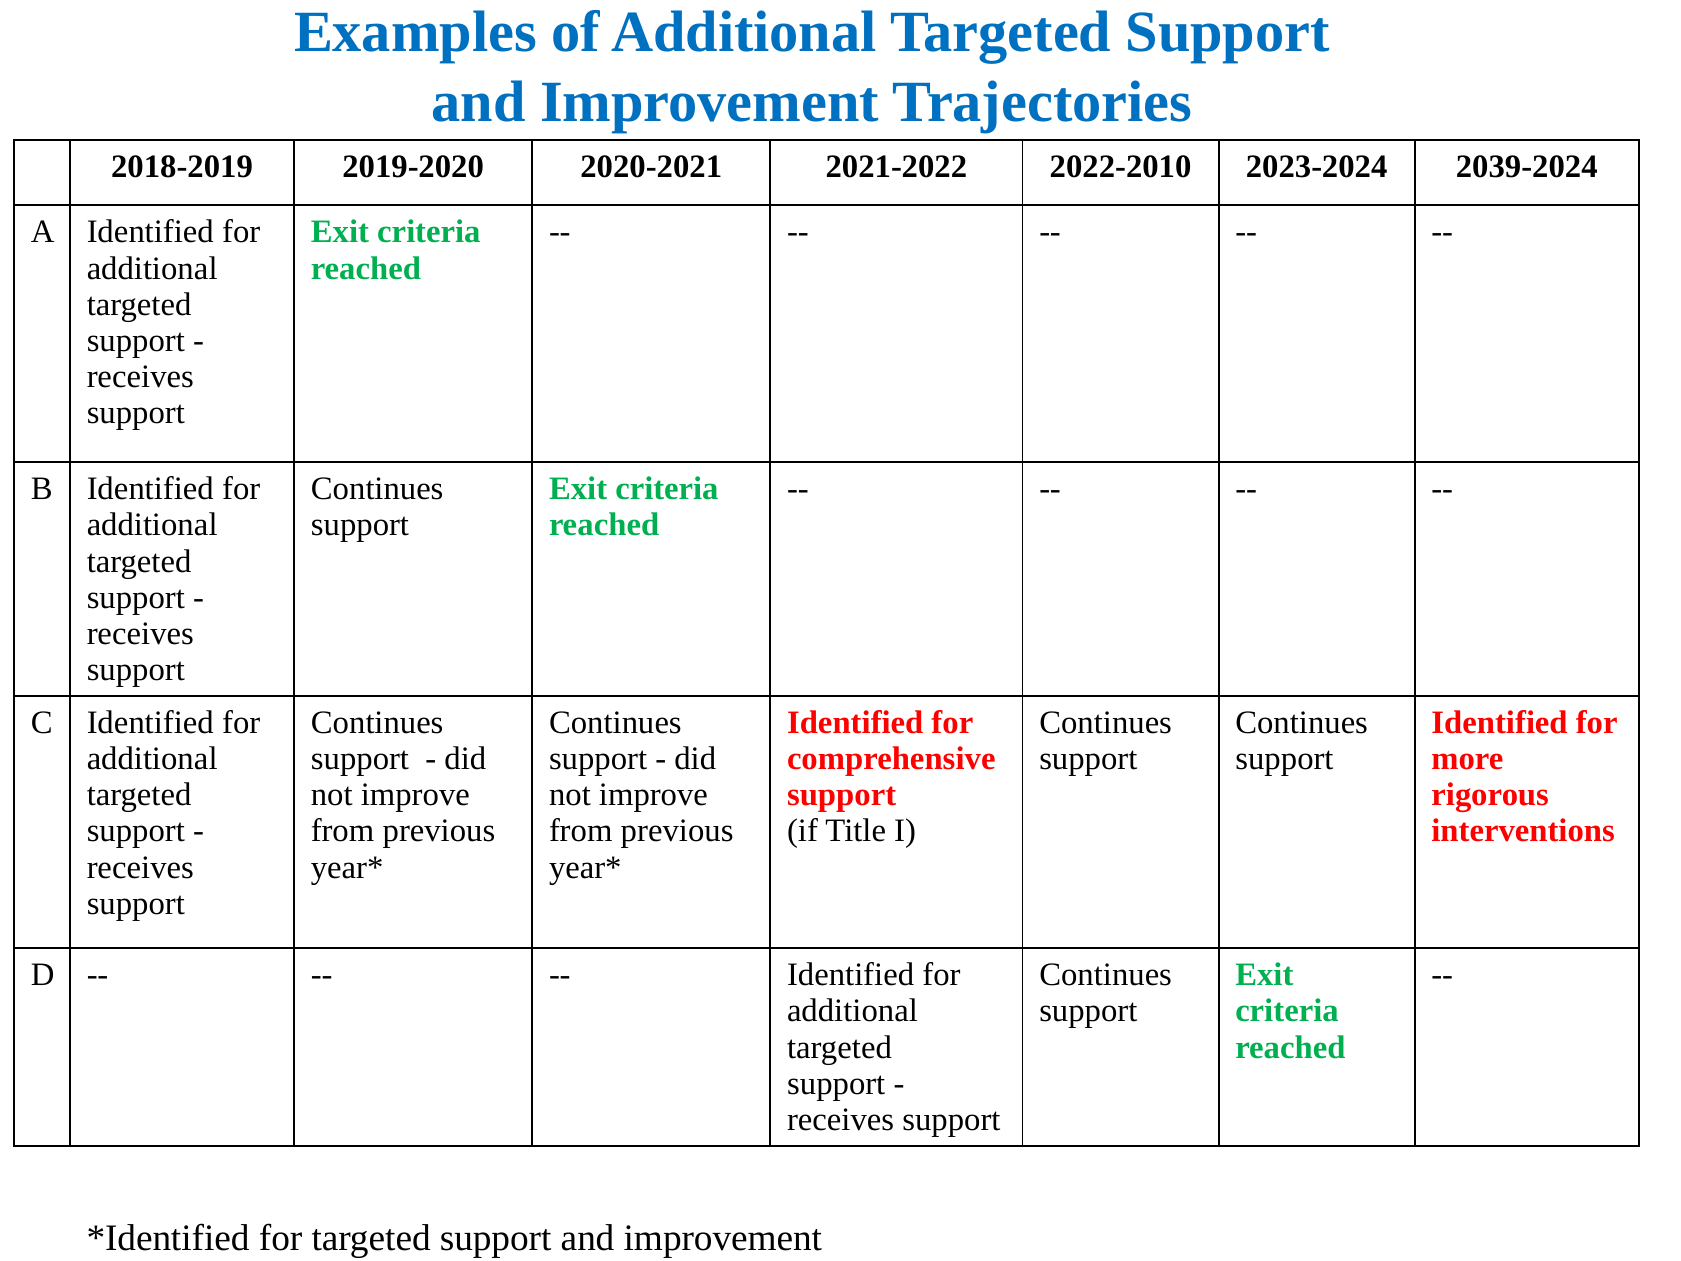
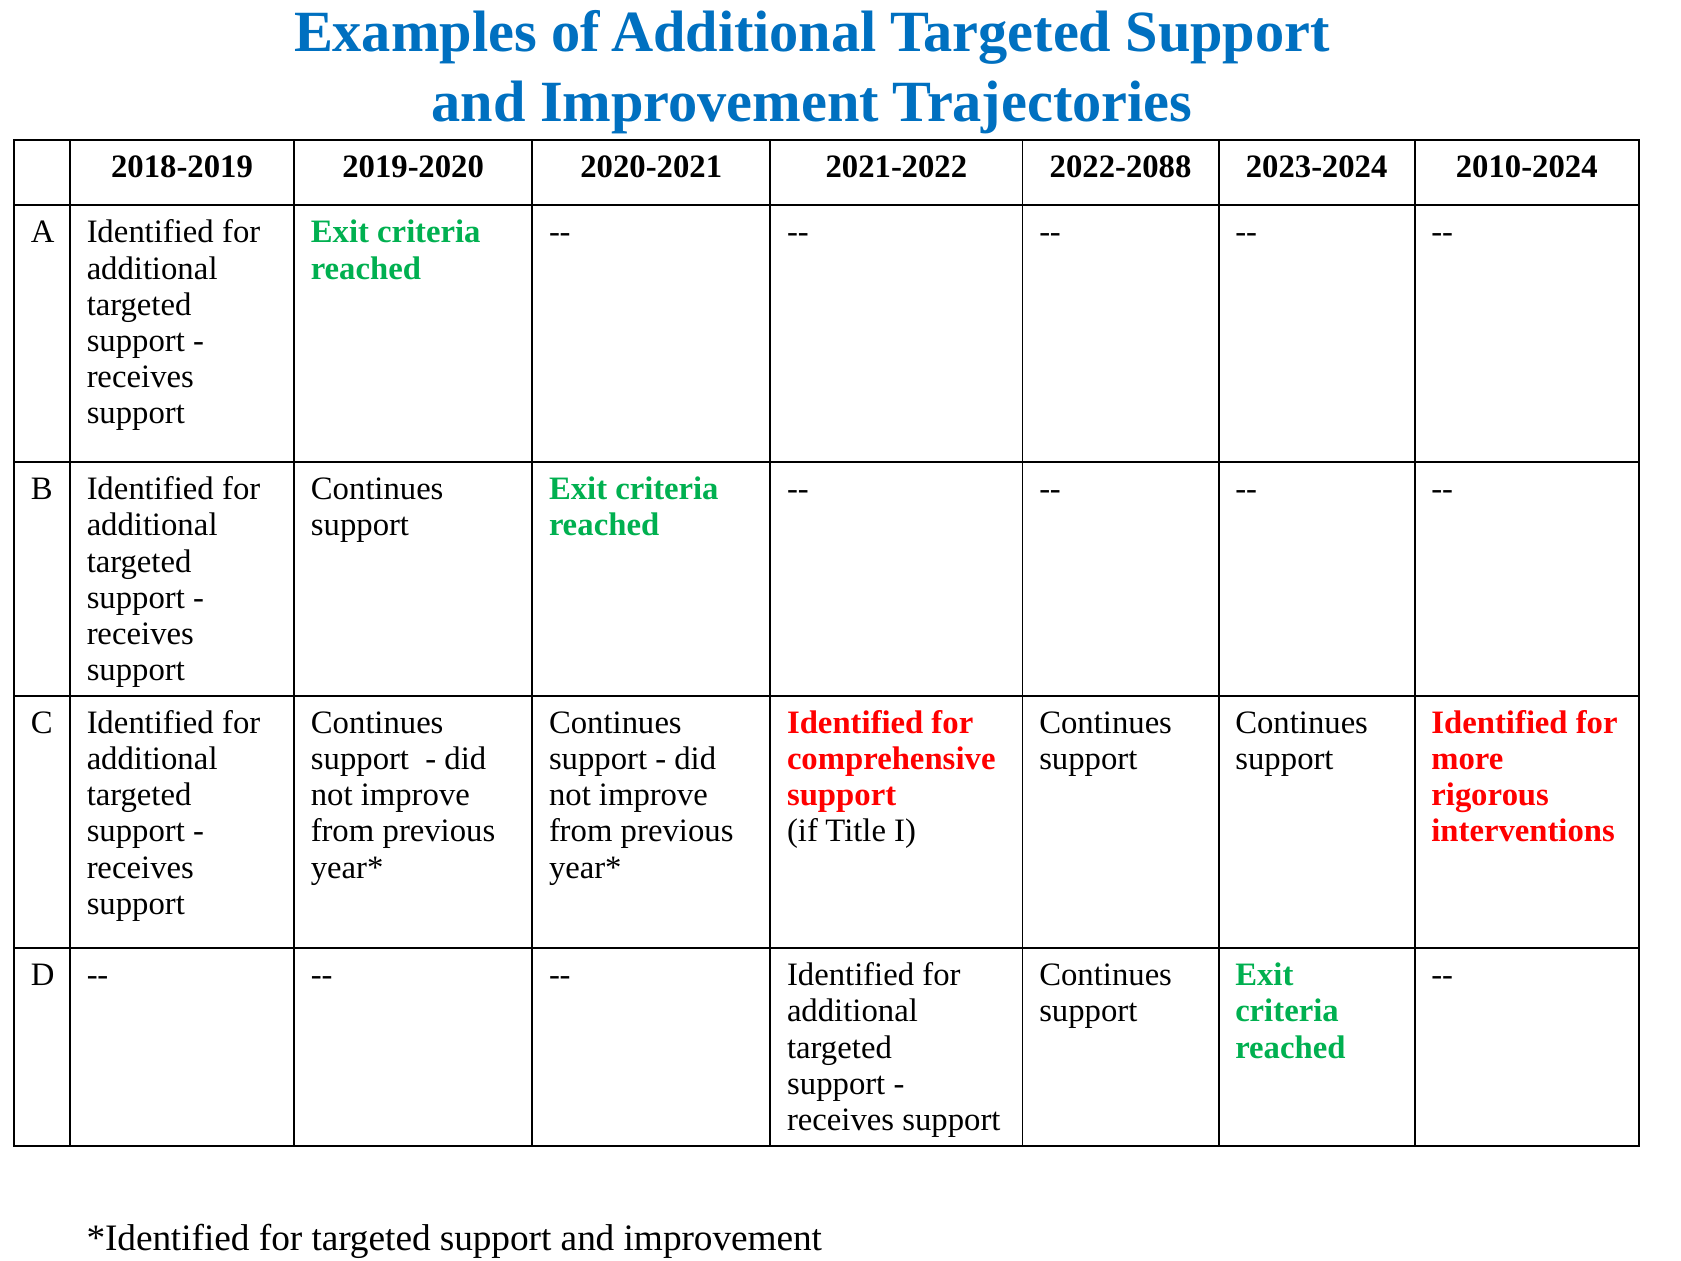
2022-2010: 2022-2010 -> 2022-2088
2039-2024: 2039-2024 -> 2010-2024
